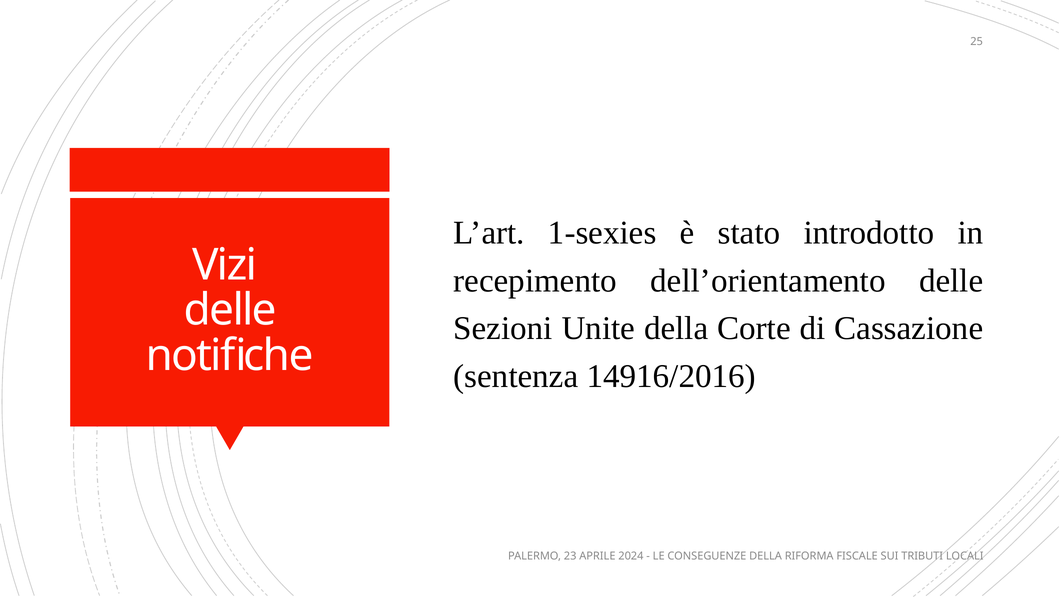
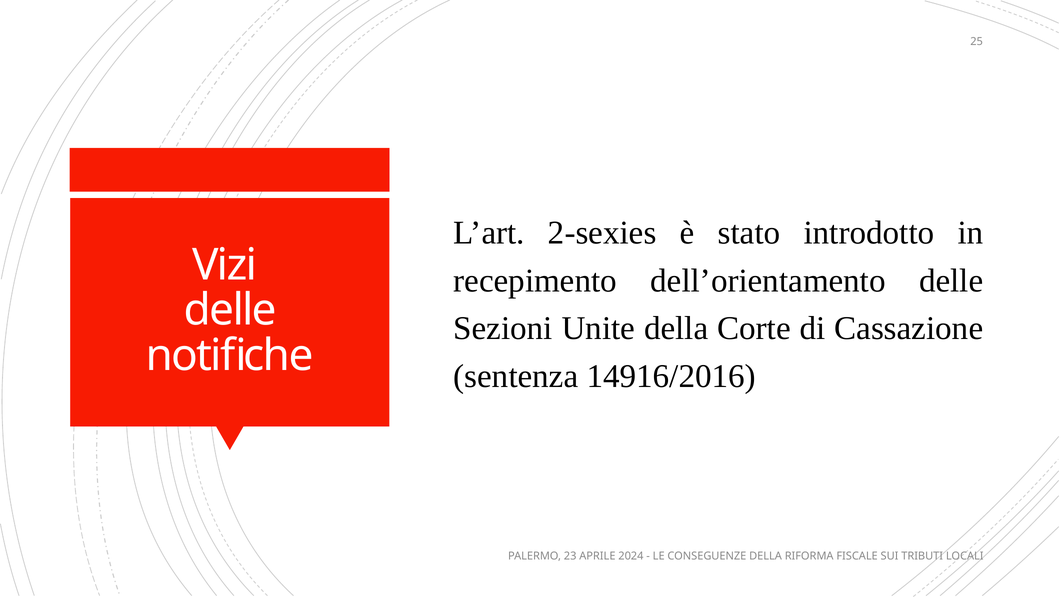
1-sexies: 1-sexies -> 2-sexies
